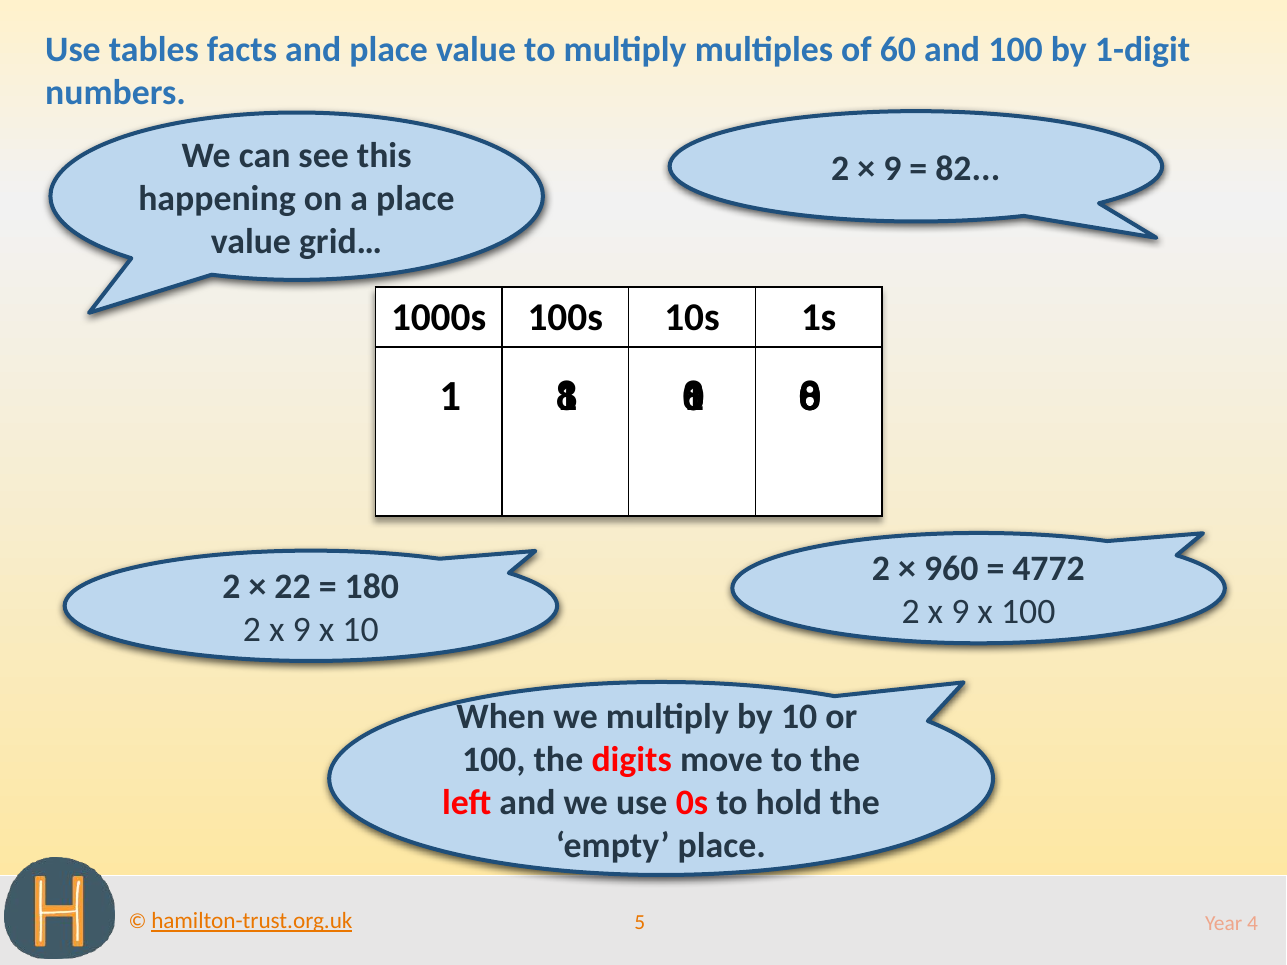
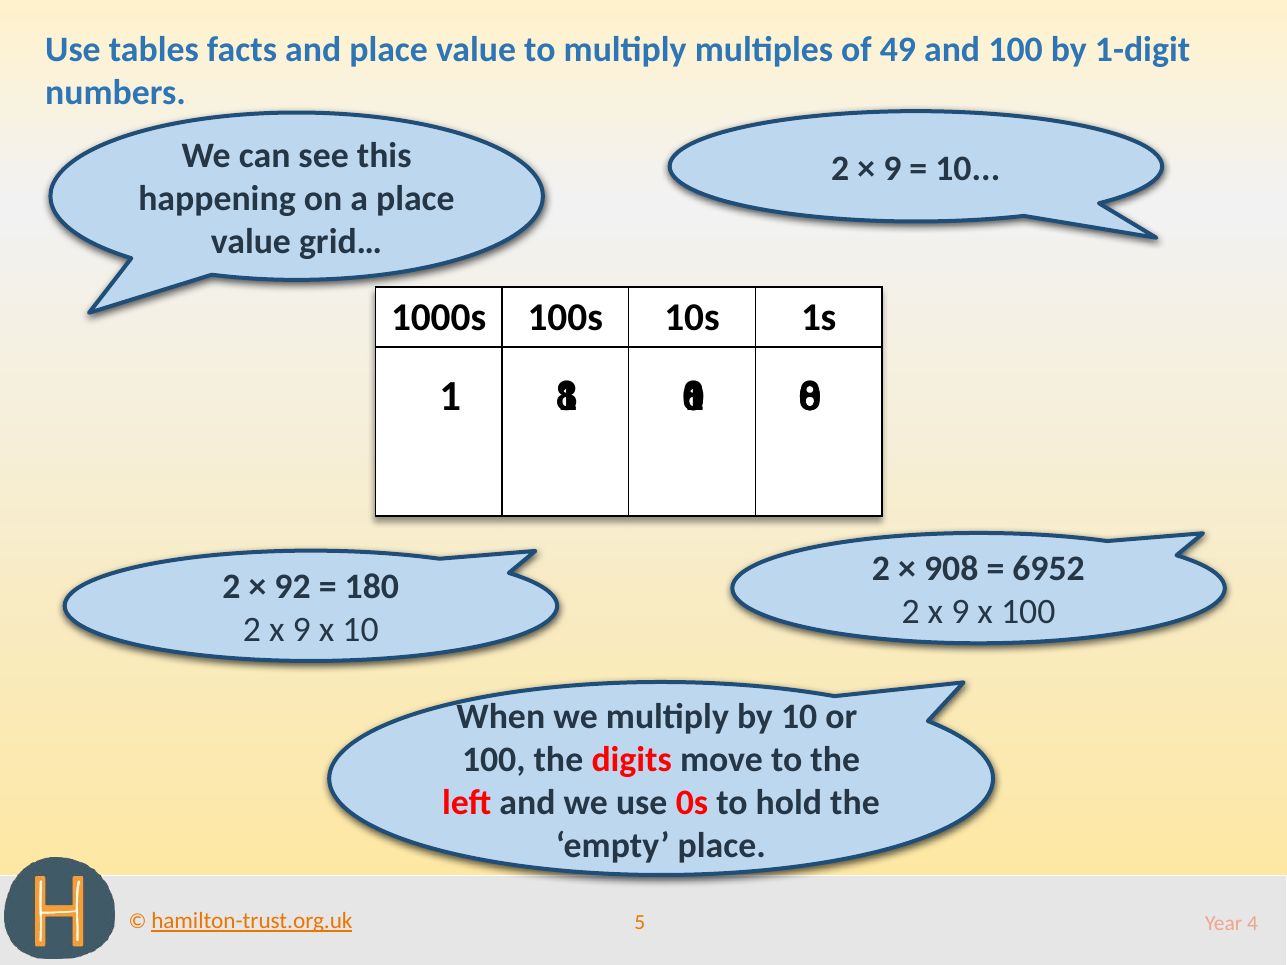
60: 60 -> 49
82 at (968, 169): 82 -> 10
960: 960 -> 908
4772: 4772 -> 6952
22: 22 -> 92
